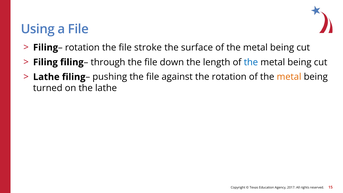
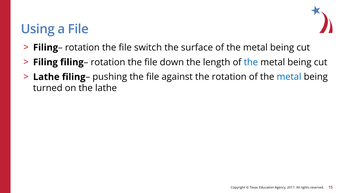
stroke: stroke -> switch
through at (108, 62): through -> rotation
metal at (289, 77) colour: orange -> blue
